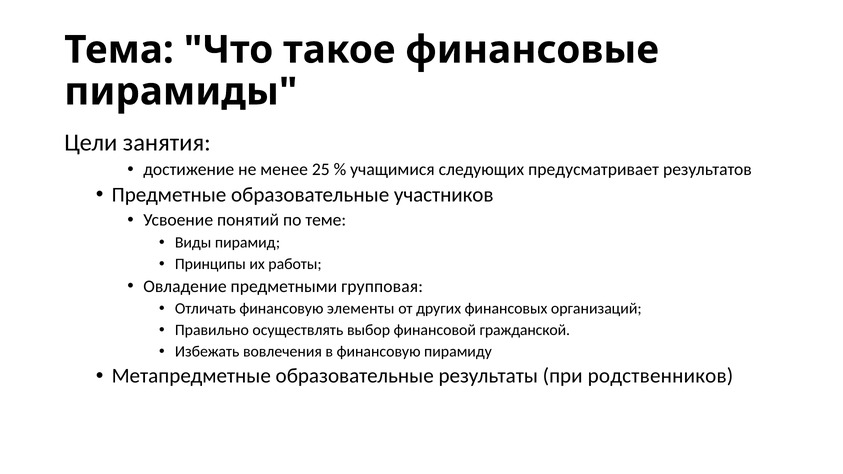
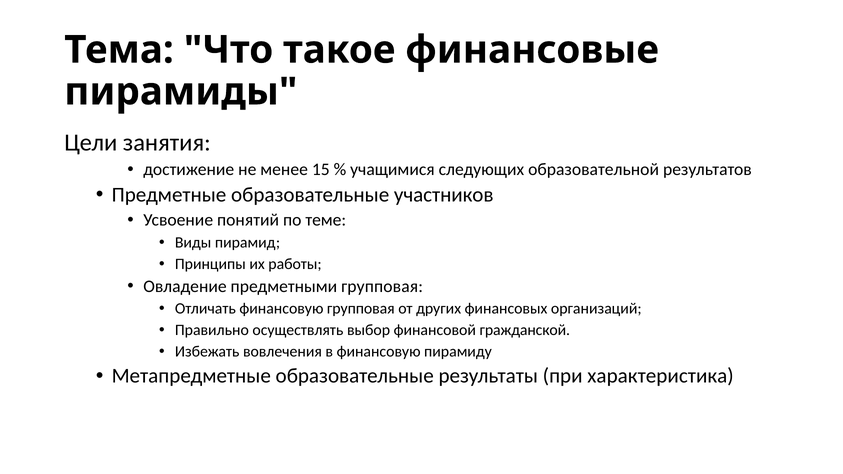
25: 25 -> 15
предусматривает: предусматривает -> образовательной
финансовую элементы: элементы -> групповая
родственников: родственников -> характеристика
